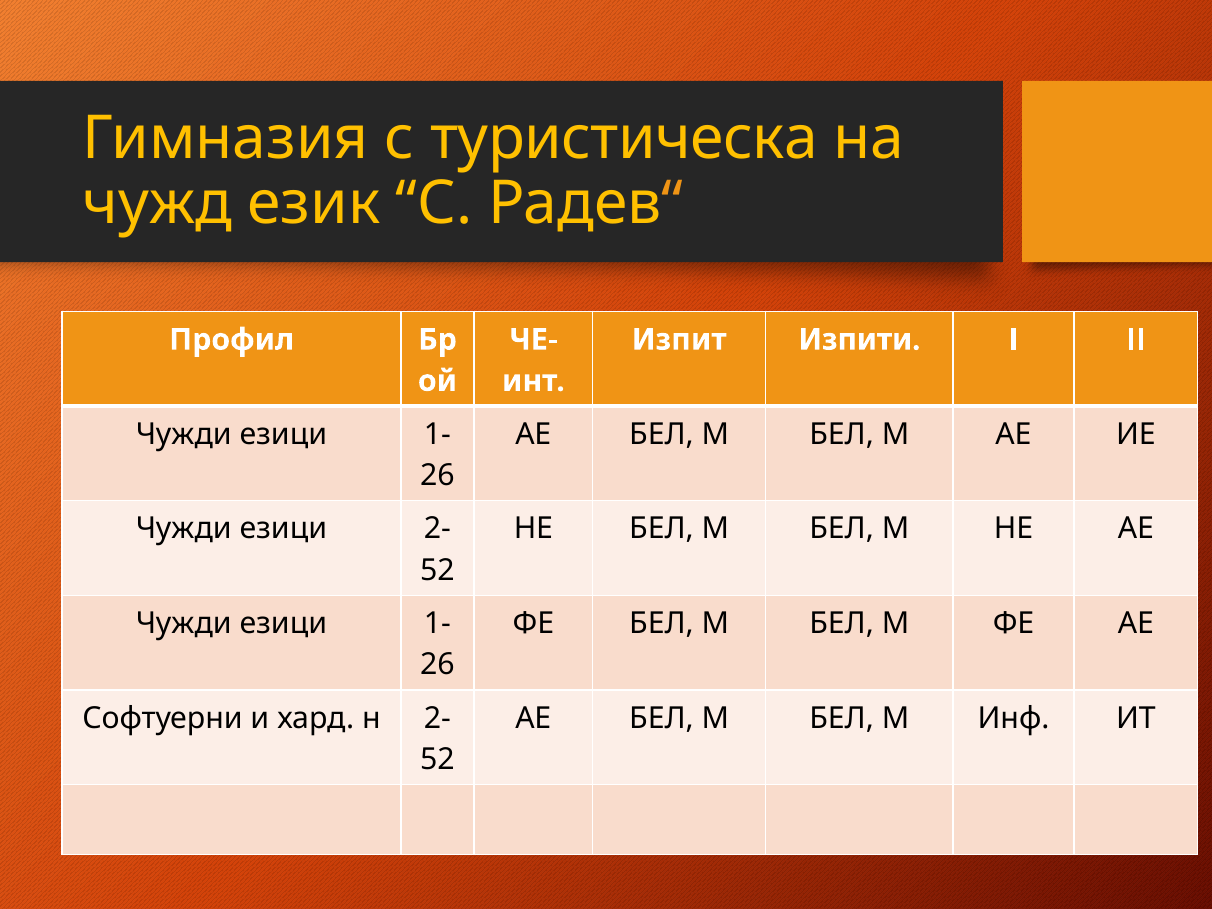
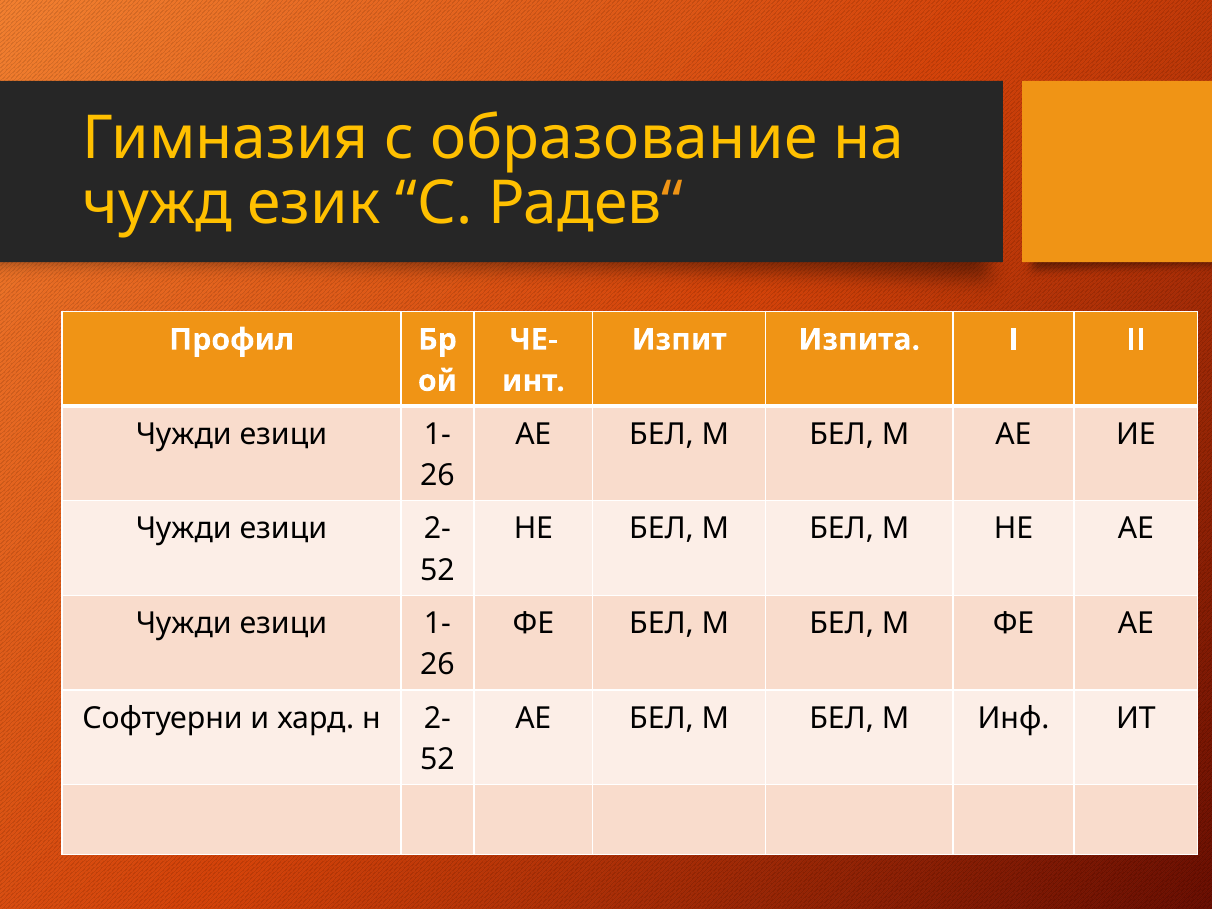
туристическа: туристическа -> образование
Изпити: Изпити -> Изпита
